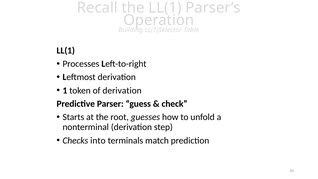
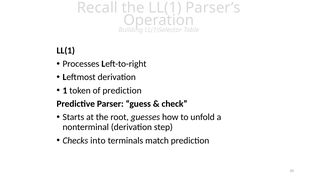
of derivation: derivation -> prediction
